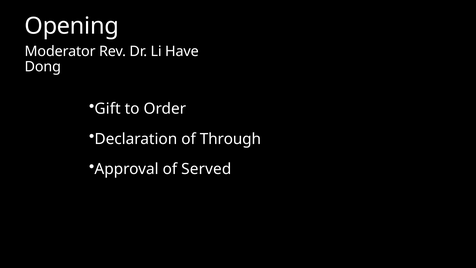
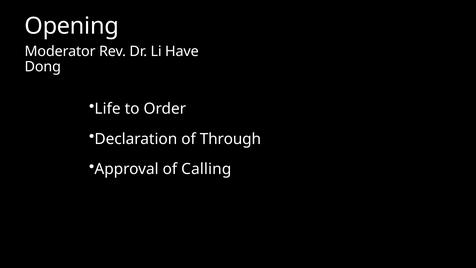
Gift: Gift -> Life
Served: Served -> Calling
